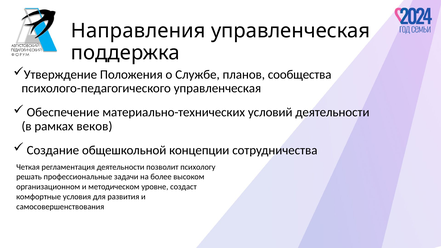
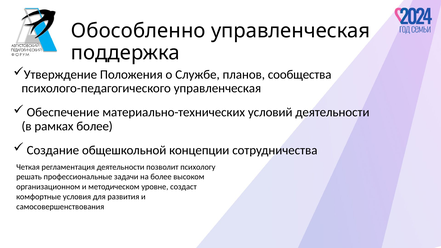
Направления: Направления -> Обособленно
рамках веков: веков -> более
